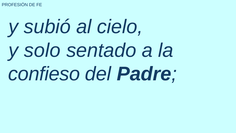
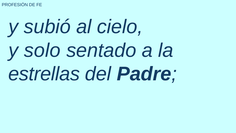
confieso: confieso -> estrellas
